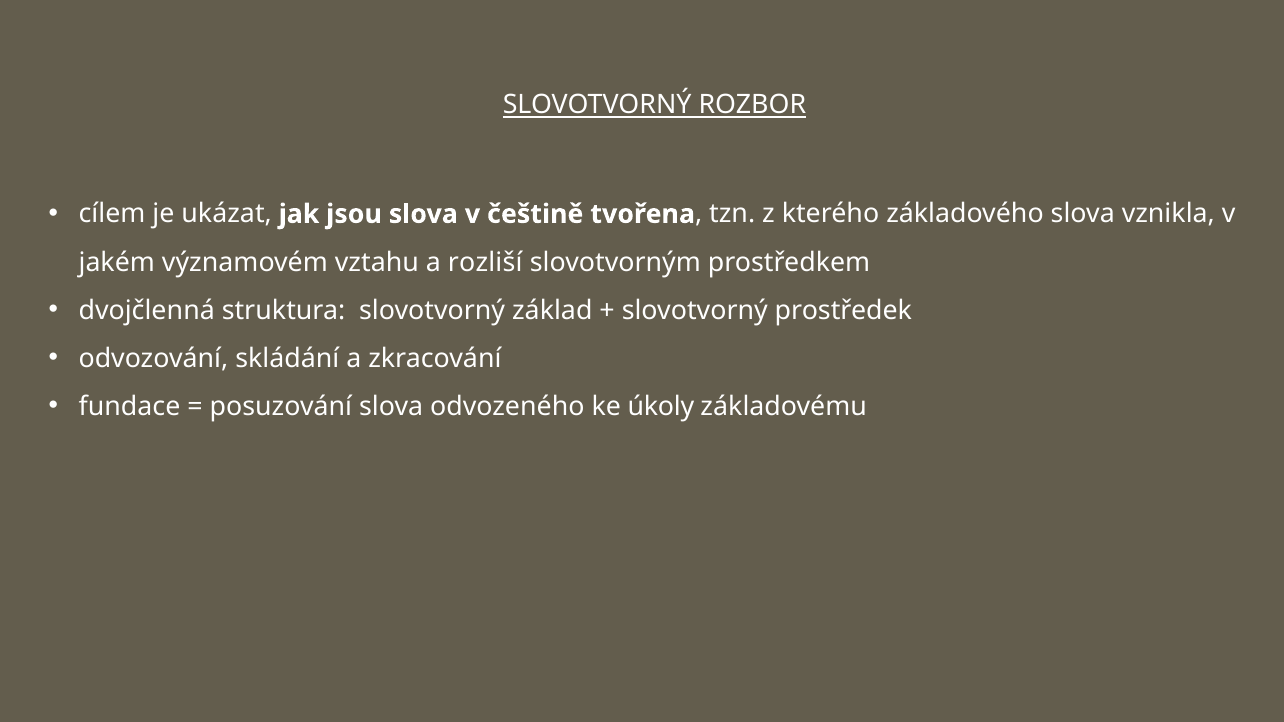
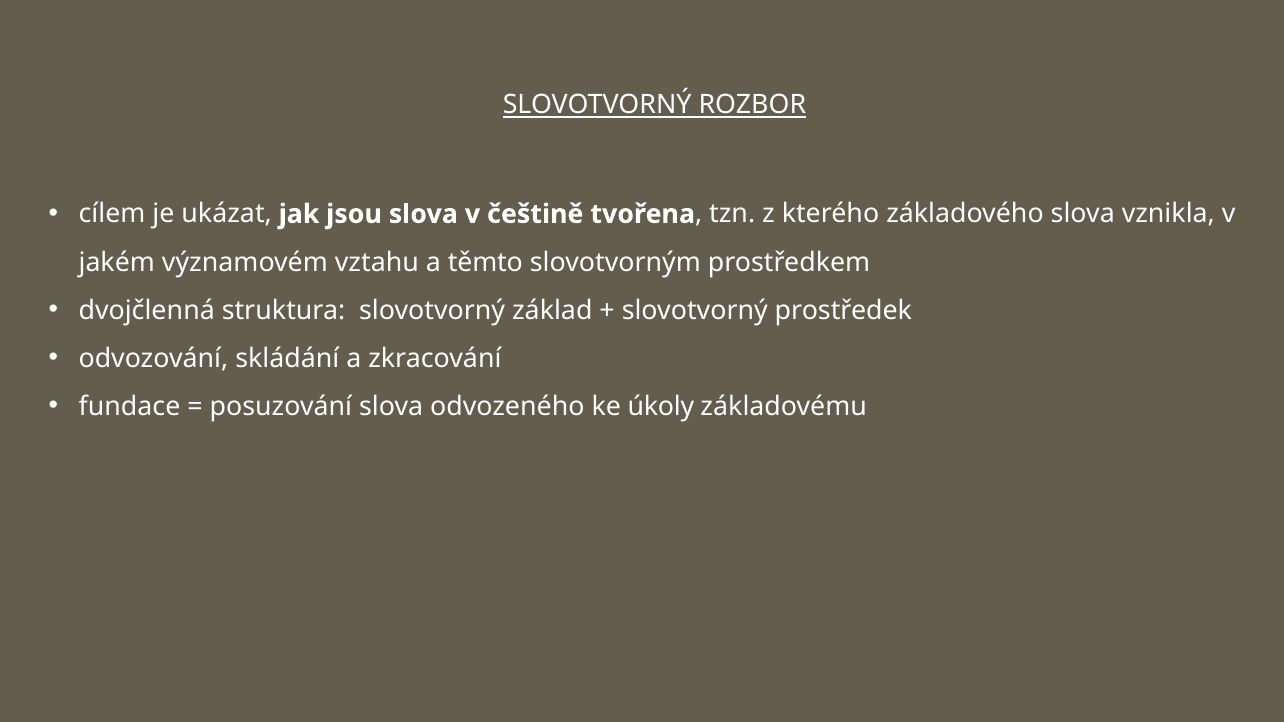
rozliší: rozliší -> těmto
